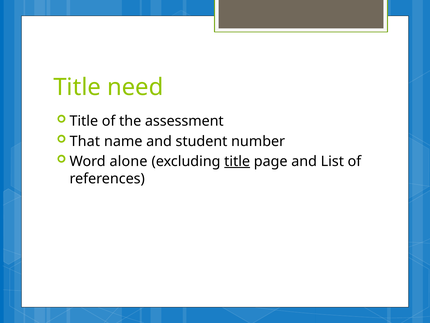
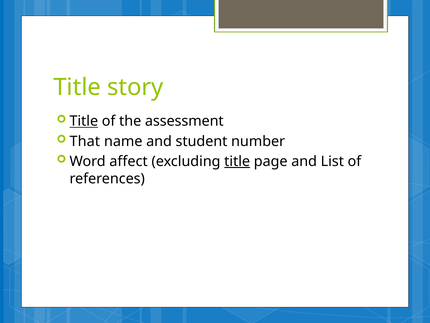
need: need -> story
Title at (84, 121) underline: none -> present
alone: alone -> affect
